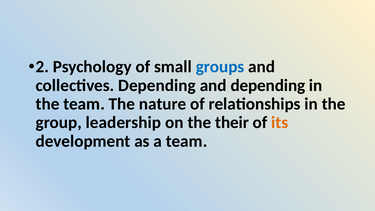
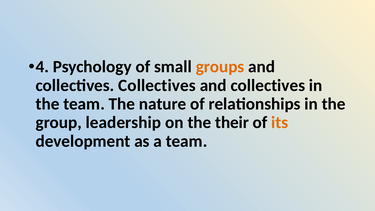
2: 2 -> 4
groups colour: blue -> orange
collectives Depending: Depending -> Collectives
depending at (268, 85): depending -> collectives
